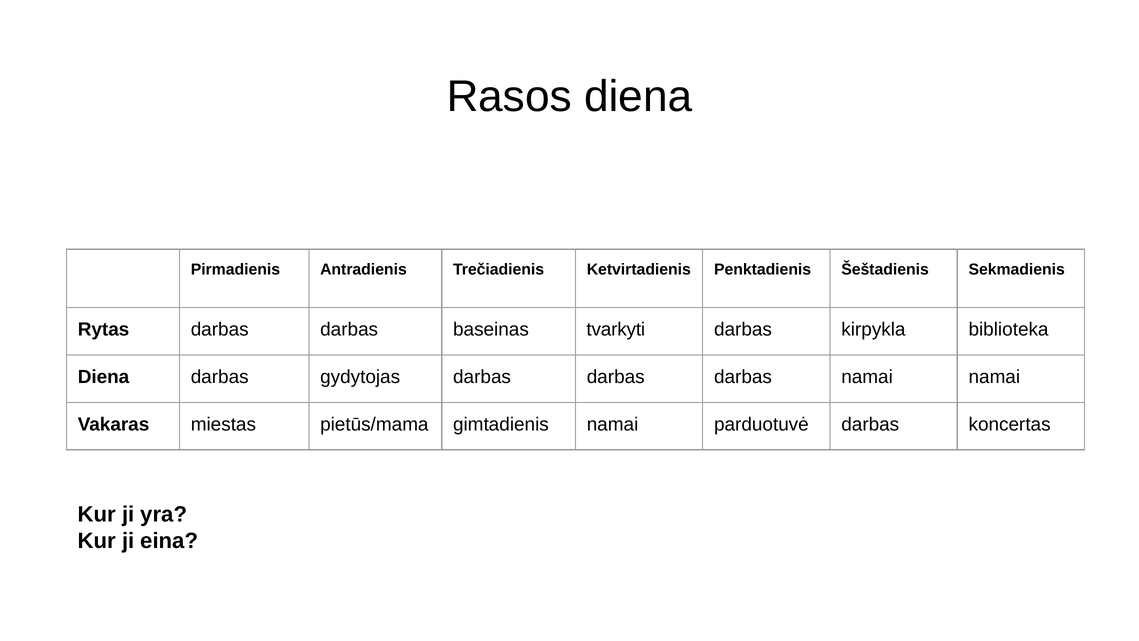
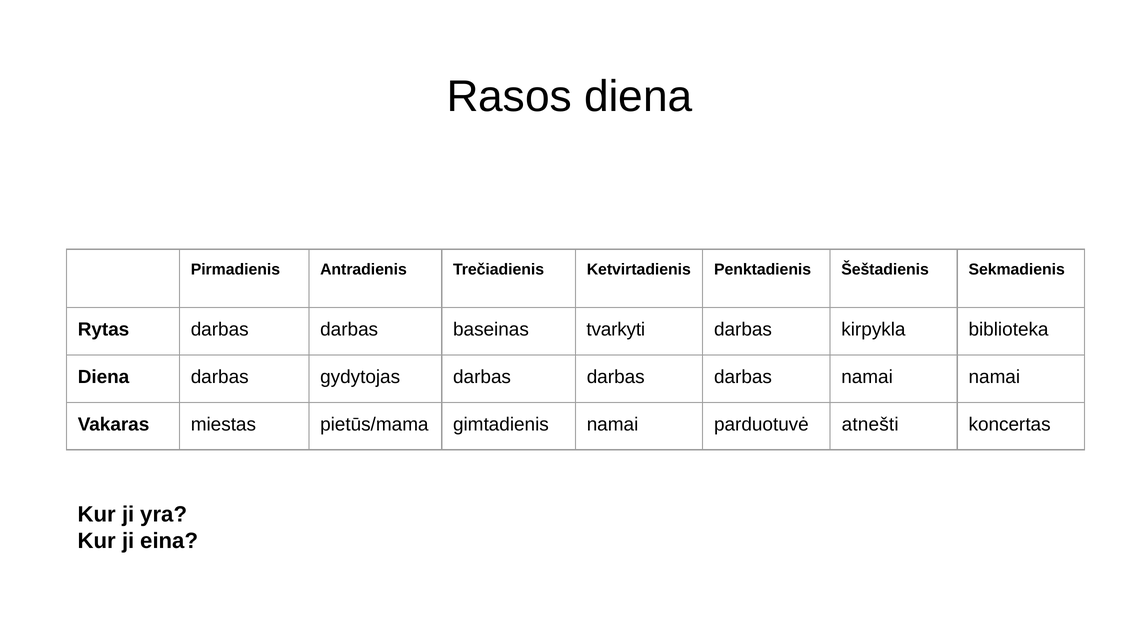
parduotuvė darbas: darbas -> atnešti
